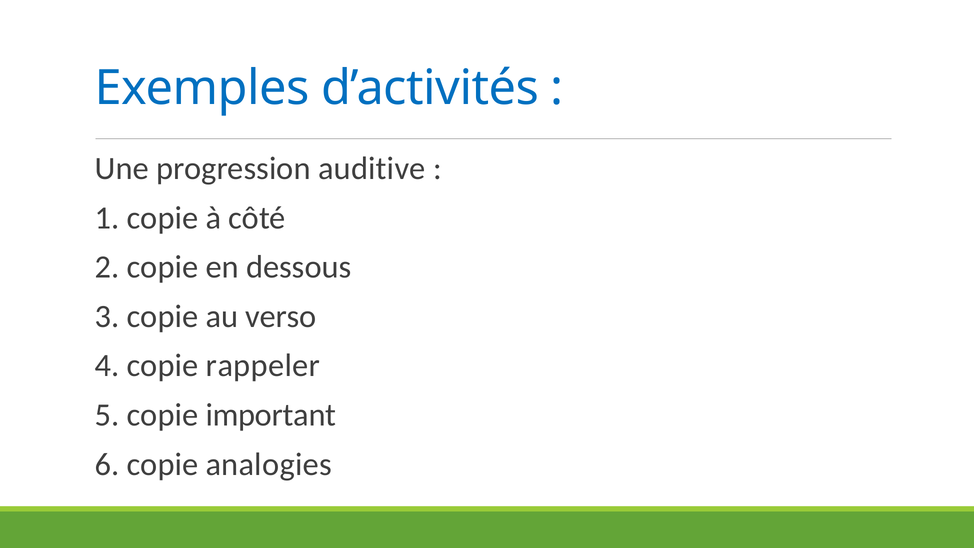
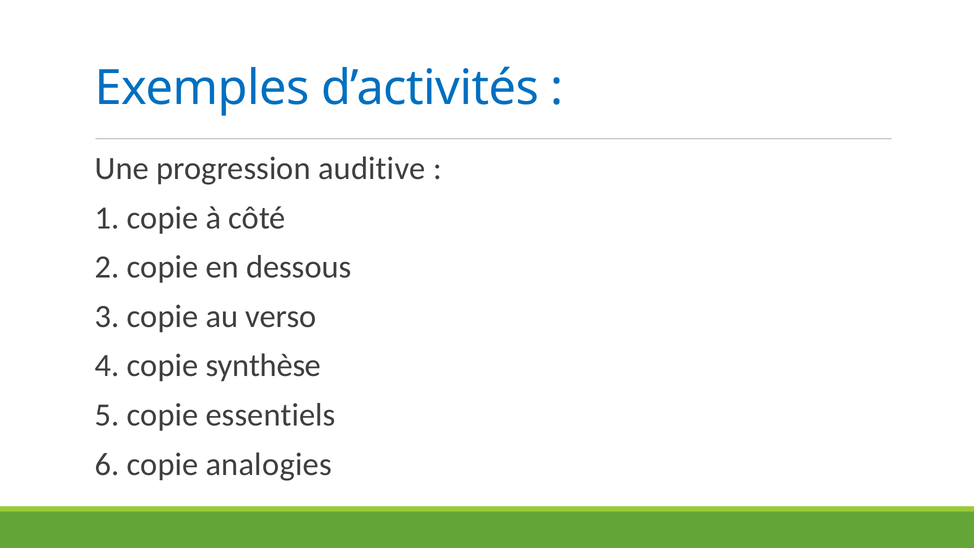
rappeler: rappeler -> synthèse
important: important -> essentiels
